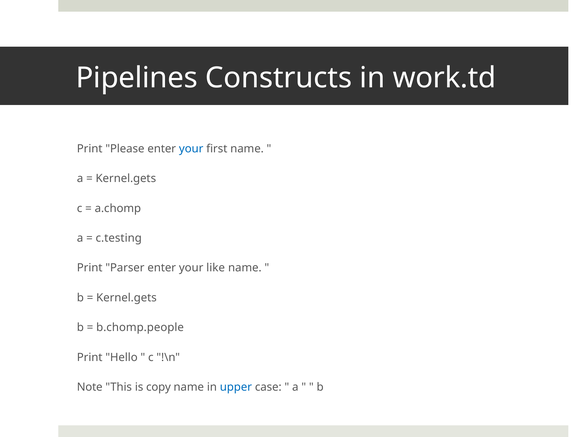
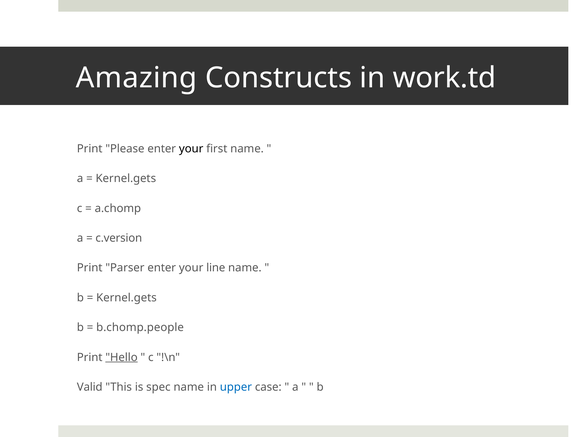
Pipelines: Pipelines -> Amazing
your at (191, 149) colour: blue -> black
c.testing: c.testing -> c.version
like: like -> line
Hello underline: none -> present
Note: Note -> Valid
copy: copy -> spec
